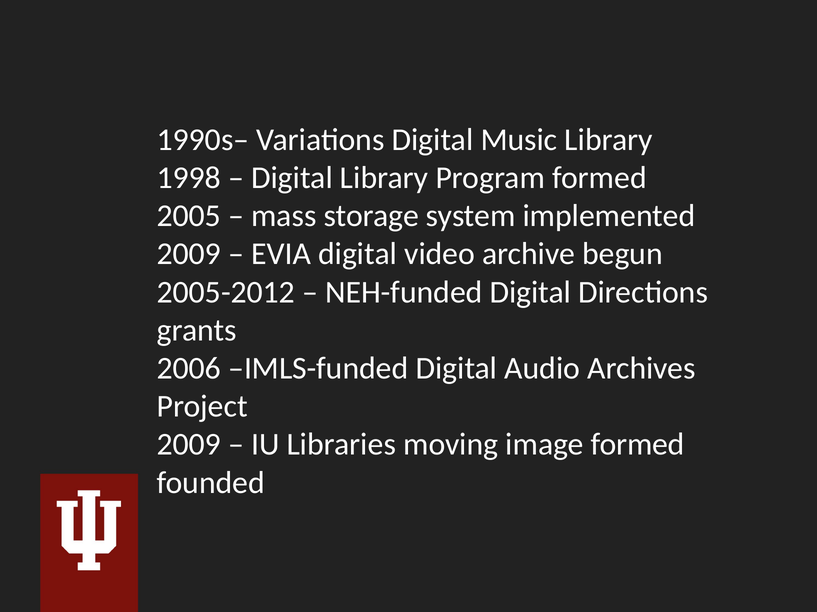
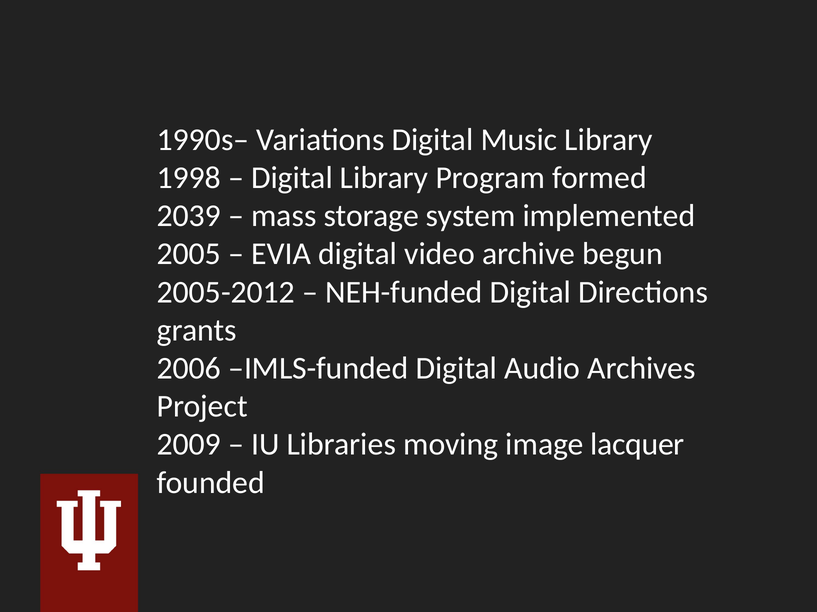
2005: 2005 -> 2039
2009 at (189, 254): 2009 -> 2005
image formed: formed -> lacquer
